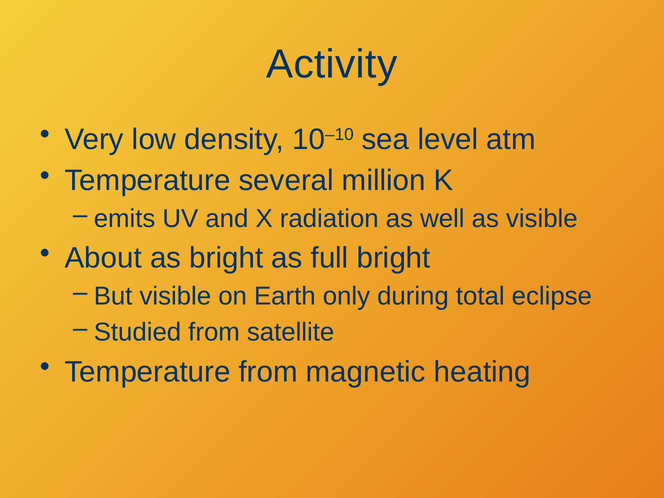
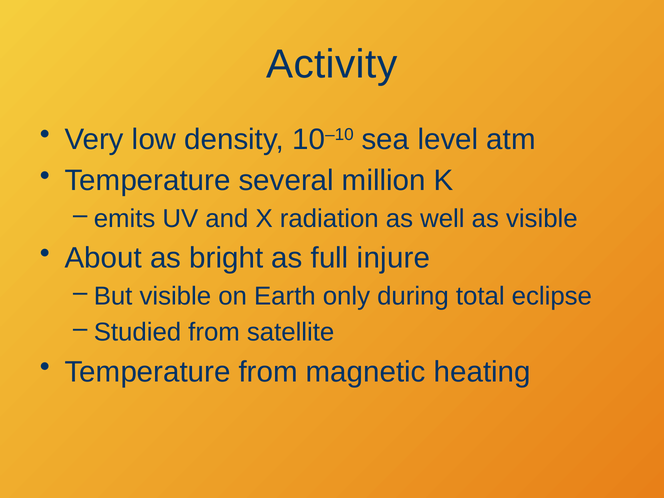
full bright: bright -> injure
